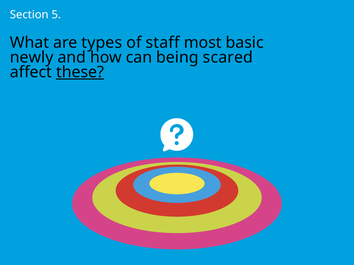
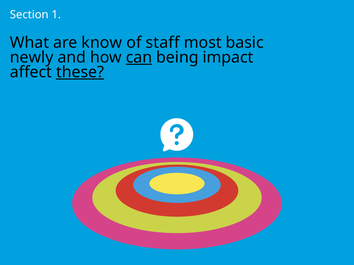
5: 5 -> 1
types: types -> know
can underline: none -> present
scared: scared -> impact
